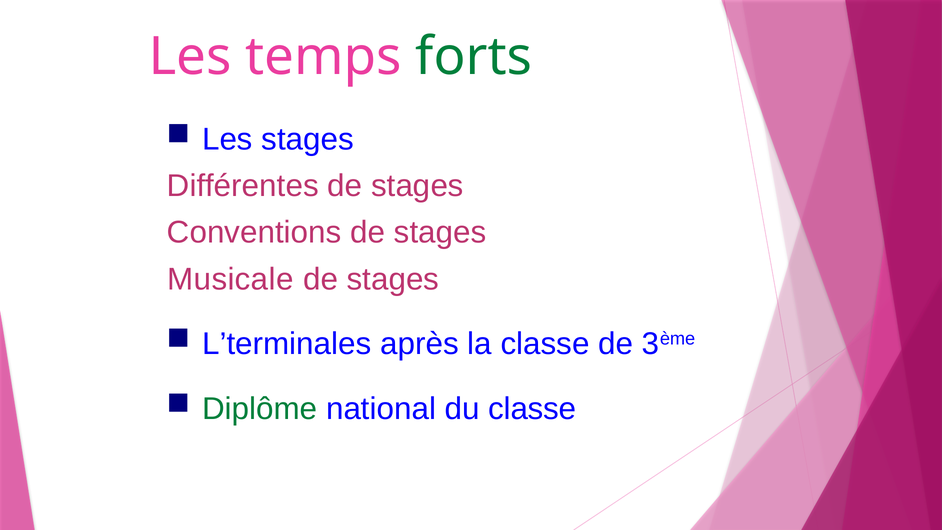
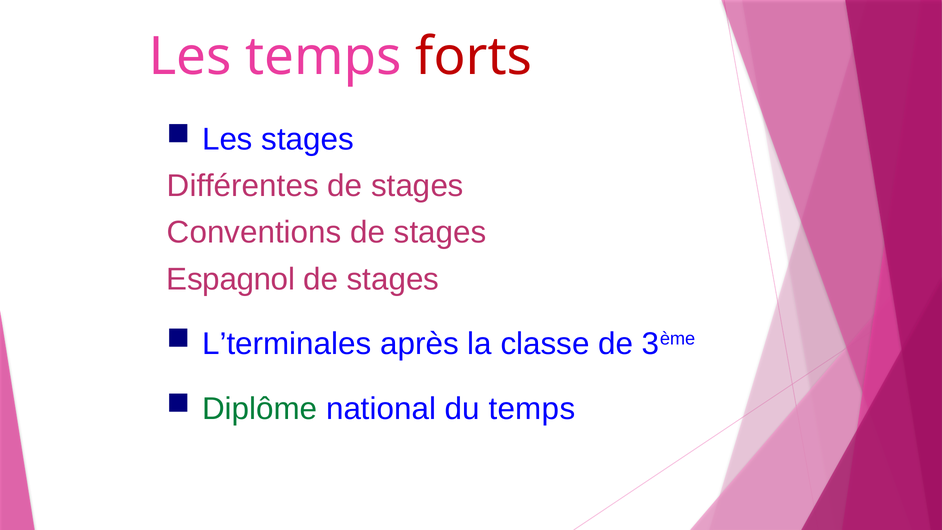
forts colour: green -> red
Musicale: Musicale -> Espagnol
du classe: classe -> temps
